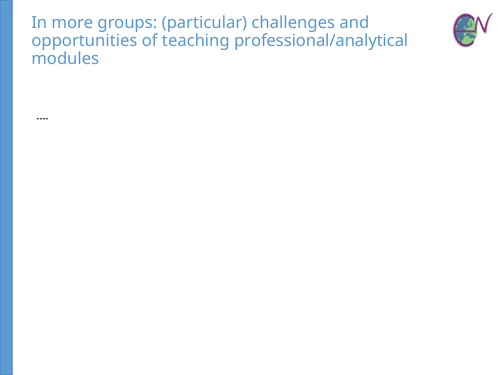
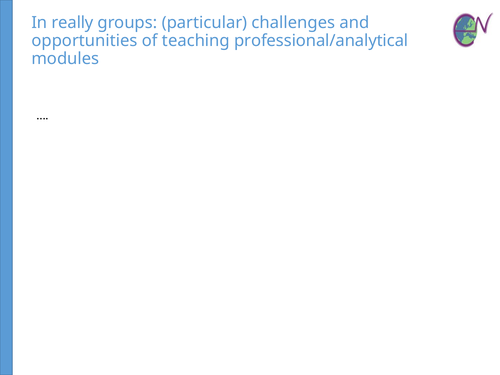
more: more -> really
